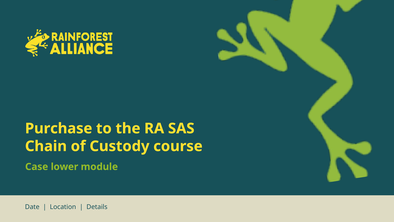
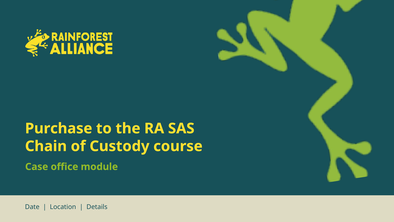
lower: lower -> office
